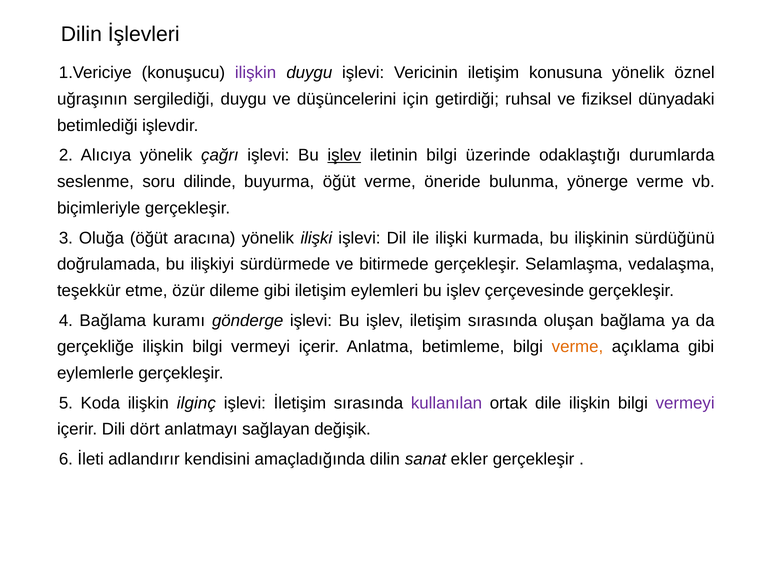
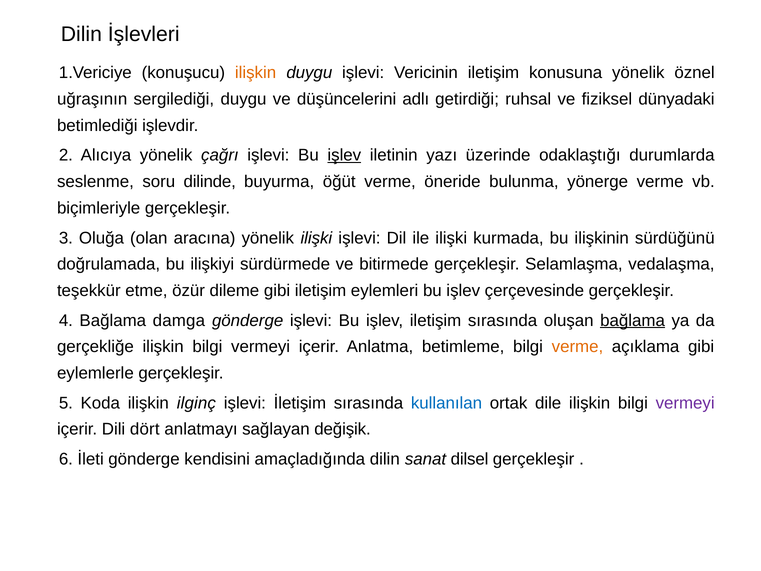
ilişkin at (256, 73) colour: purple -> orange
için: için -> adlı
iletinin bilgi: bilgi -> yazı
Oluğa öğüt: öğüt -> olan
kuramı: kuramı -> damga
bağlama at (633, 320) underline: none -> present
kullanılan colour: purple -> blue
İleti adlandırır: adlandırır -> gönderge
ekler: ekler -> dilsel
